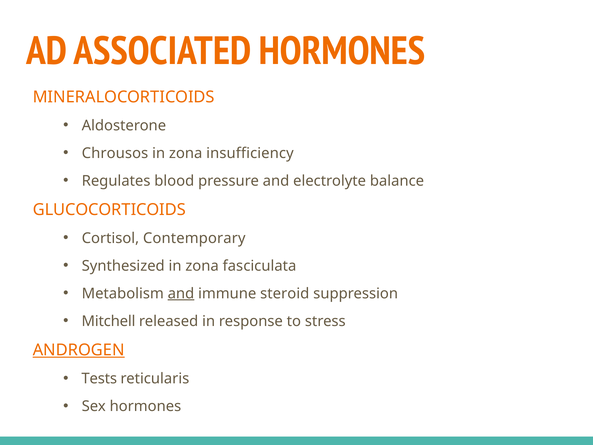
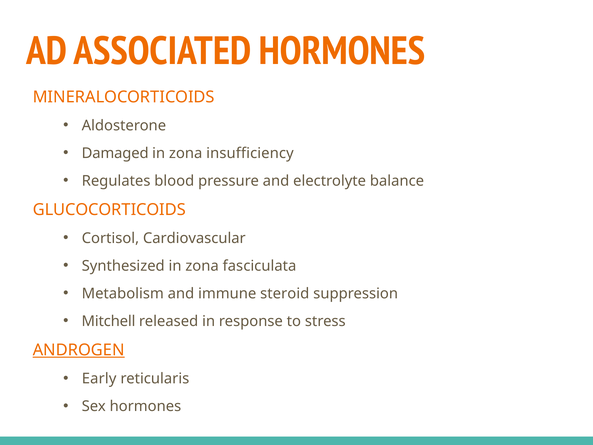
Chrousos: Chrousos -> Damaged
Contemporary: Contemporary -> Cardiovascular
and at (181, 293) underline: present -> none
Tests: Tests -> Early
